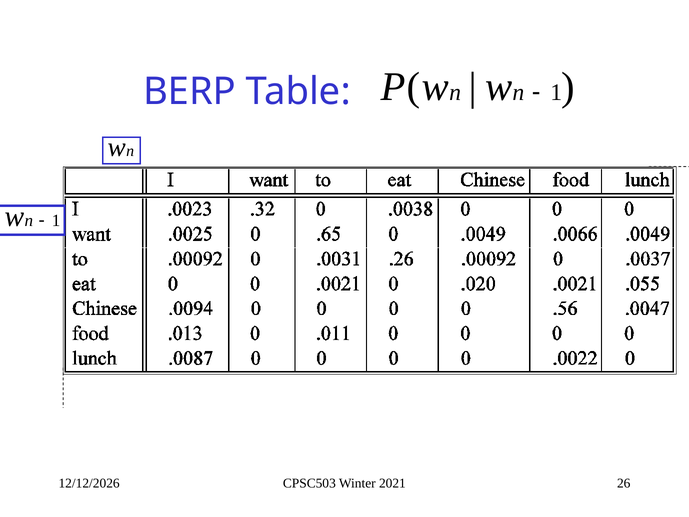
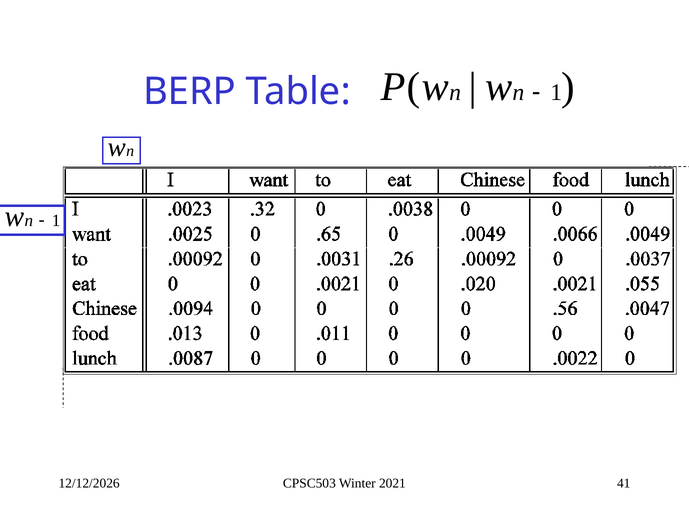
26: 26 -> 41
